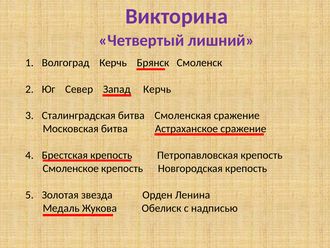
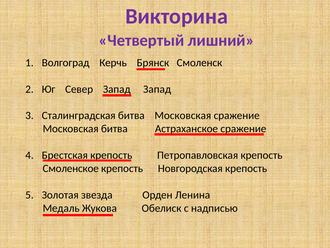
Керчь at (157, 89): Керчь -> Запад
битва Смоленская: Смоленская -> Московская
